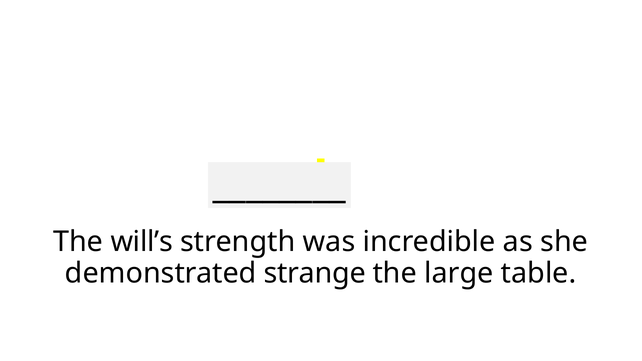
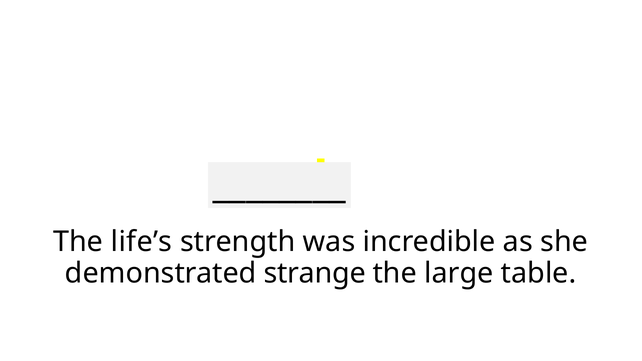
will’s: will’s -> life’s
